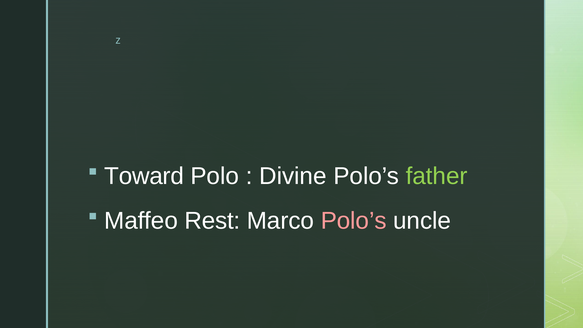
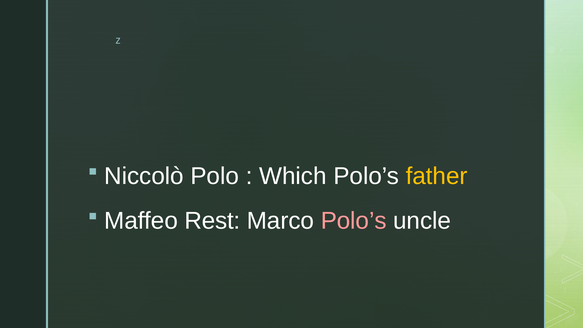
Toward: Toward -> Niccolò
Divine: Divine -> Which
father colour: light green -> yellow
